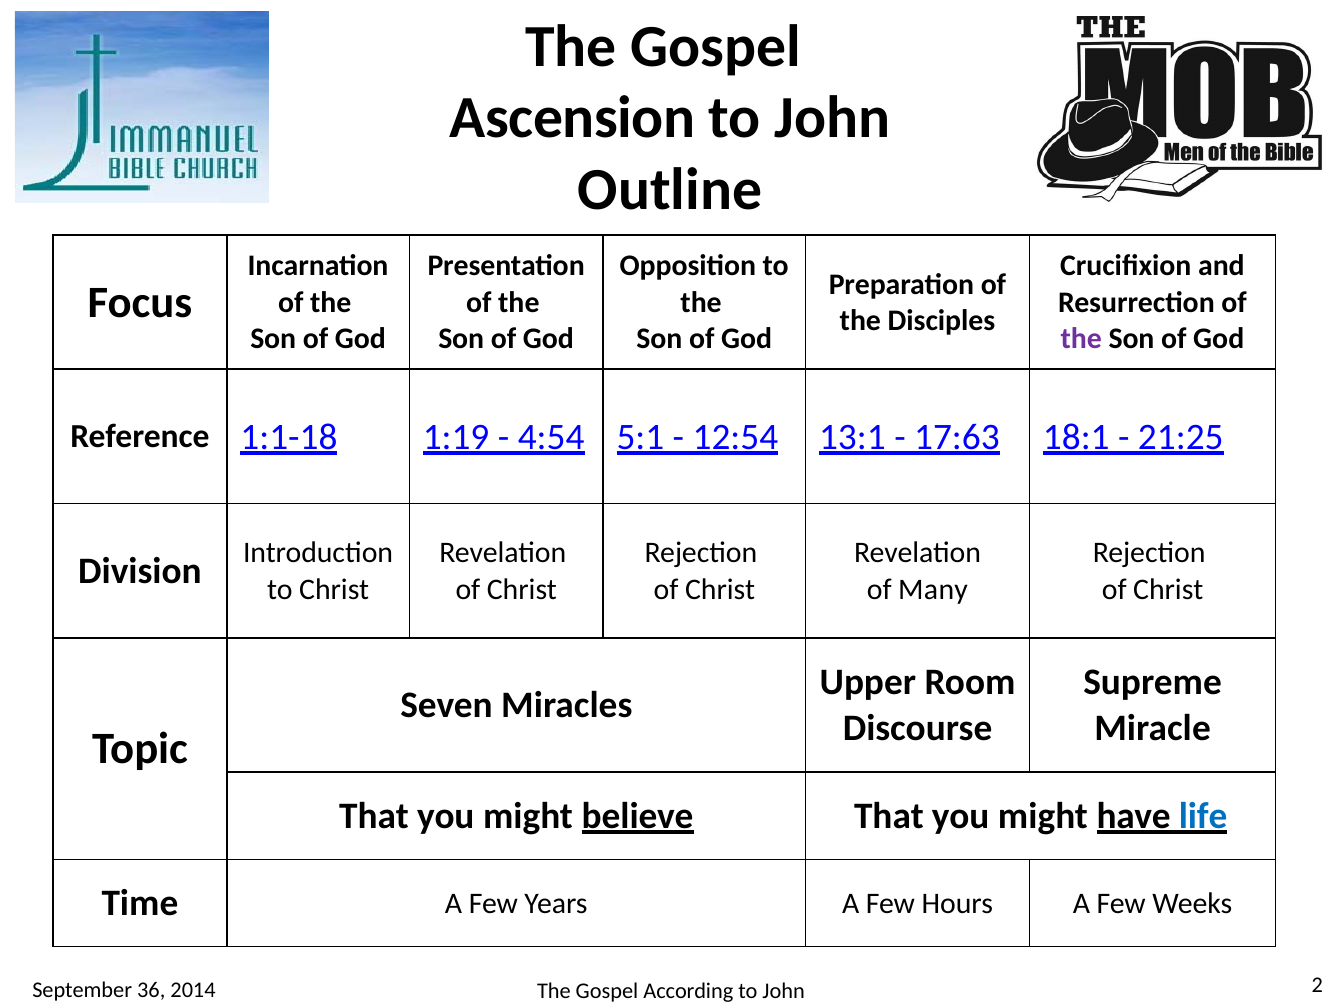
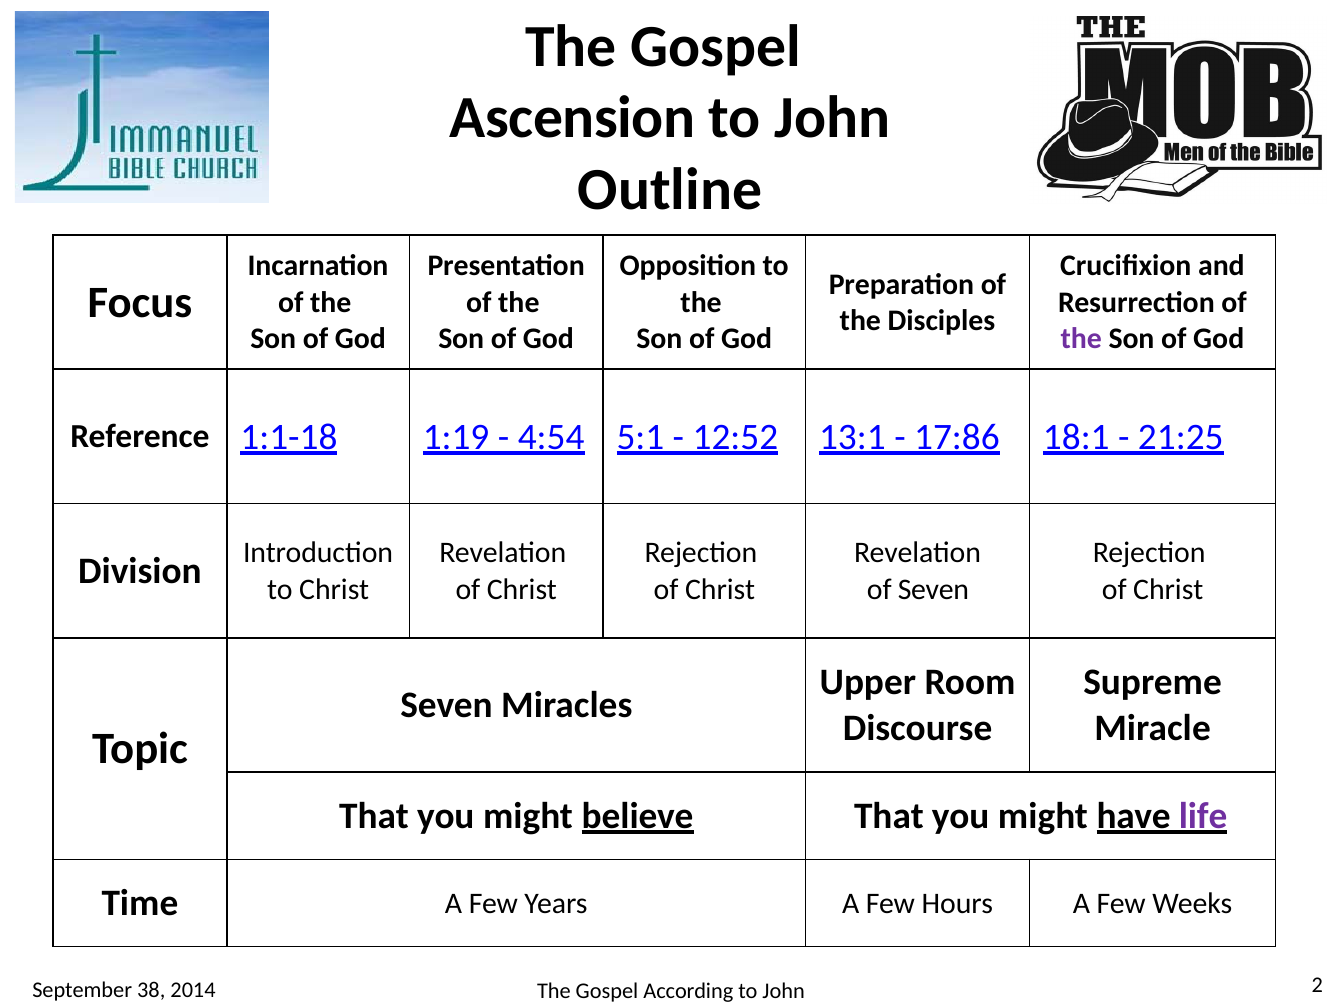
12:54: 12:54 -> 12:52
17:63: 17:63 -> 17:86
of Many: Many -> Seven
life colour: blue -> purple
36: 36 -> 38
